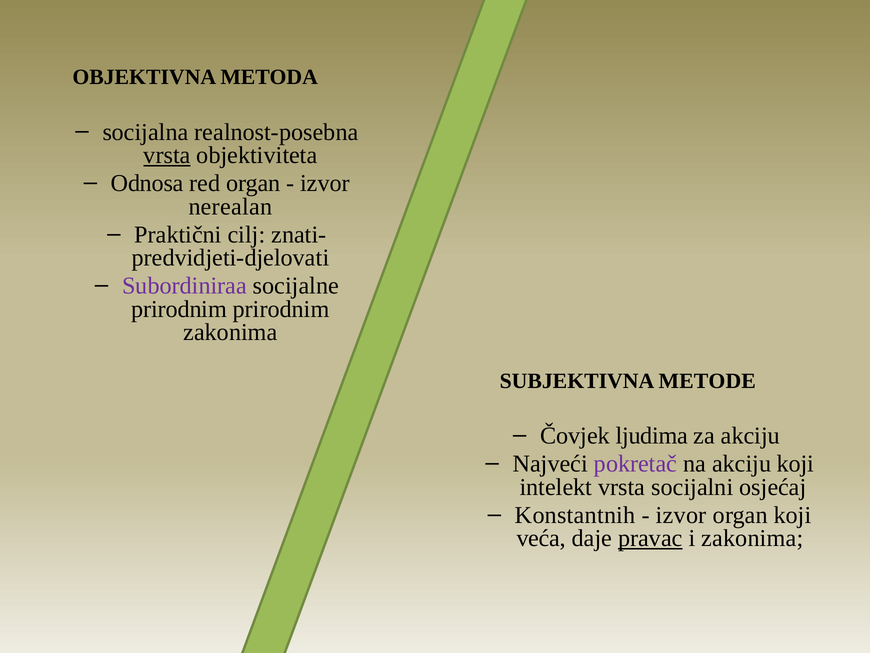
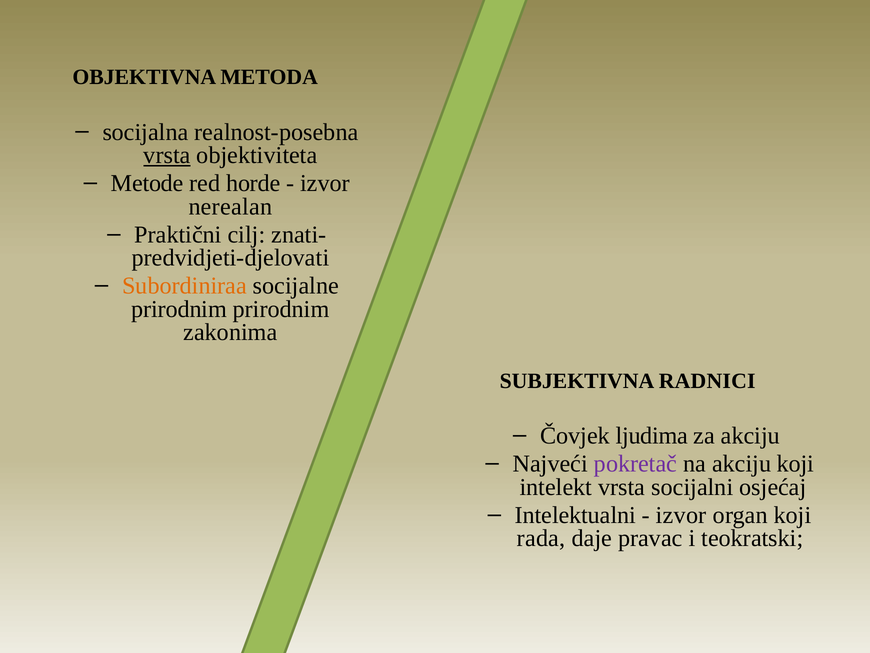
Odnosa: Odnosa -> Metode
red organ: organ -> horde
Subordiniraa colour: purple -> orange
METODE: METODE -> RADNICI
Konstantnih: Konstantnih -> Intelektualni
veća: veća -> rada
pravac underline: present -> none
i zakonima: zakonima -> teokratski
